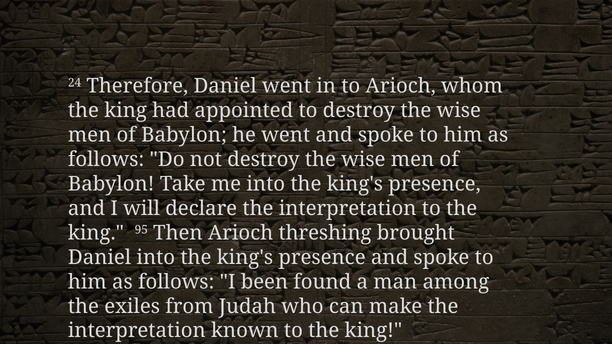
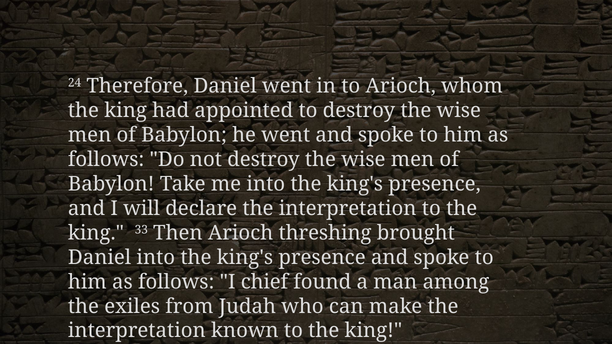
95: 95 -> 33
been: been -> chief
